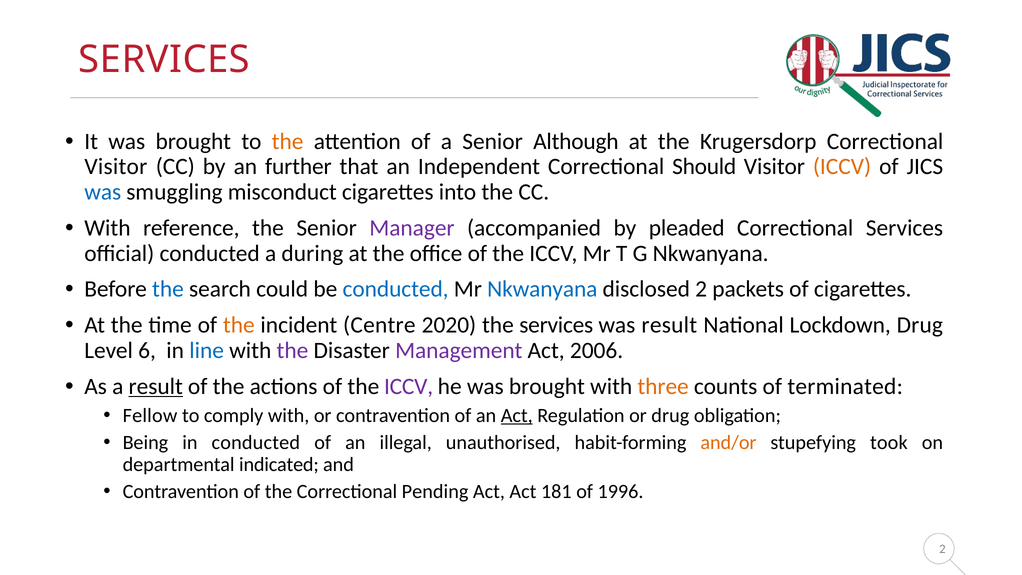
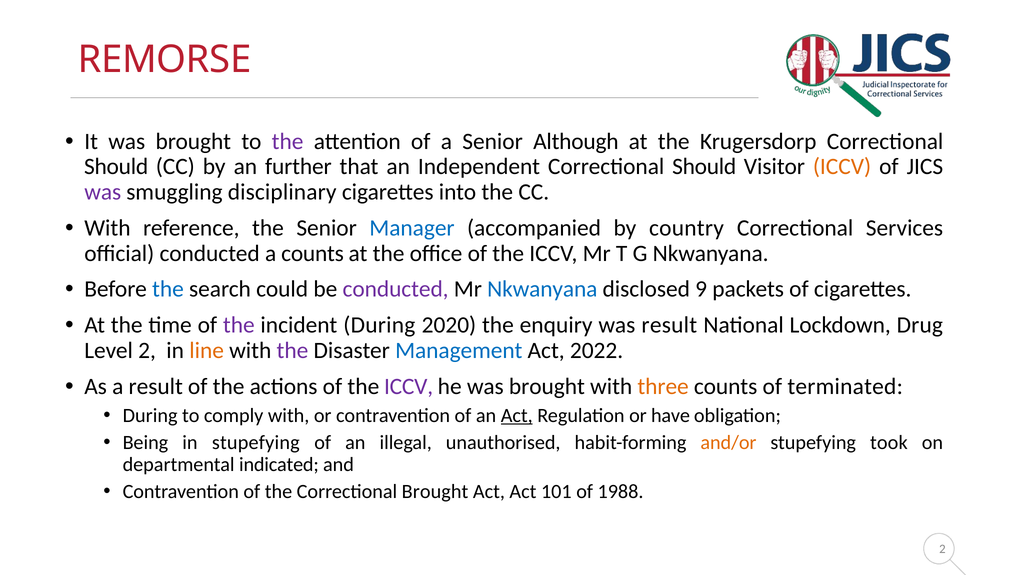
SERVICES at (164, 60): SERVICES -> REMORSE
the at (288, 141) colour: orange -> purple
Visitor at (116, 167): Visitor -> Should
was at (103, 192) colour: blue -> purple
misconduct: misconduct -> disciplinary
Manager colour: purple -> blue
pleaded: pleaded -> country
a during: during -> counts
conducted at (396, 289) colour: blue -> purple
disclosed 2: 2 -> 9
the at (239, 325) colour: orange -> purple
incident Centre: Centre -> During
the services: services -> enquiry
Level 6: 6 -> 2
line colour: blue -> orange
Management colour: purple -> blue
2006: 2006 -> 2022
result at (156, 386) underline: present -> none
Fellow at (150, 415): Fellow -> During
or drug: drug -> have
in conducted: conducted -> stupefying
Correctional Pending: Pending -> Brought
181: 181 -> 101
1996: 1996 -> 1988
